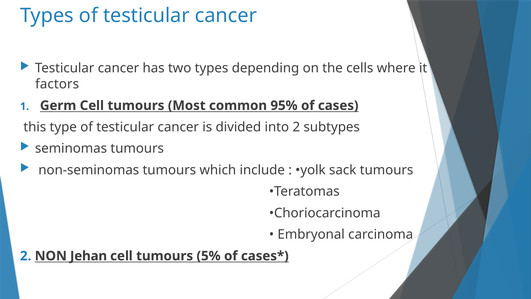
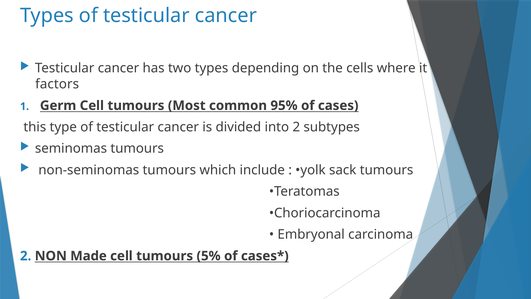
Jehan: Jehan -> Made
